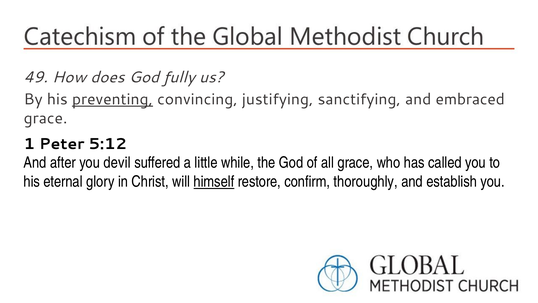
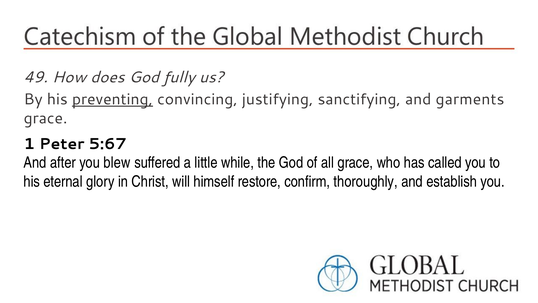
embraced: embraced -> garments
5:12: 5:12 -> 5:67
devil: devil -> blew
himself underline: present -> none
